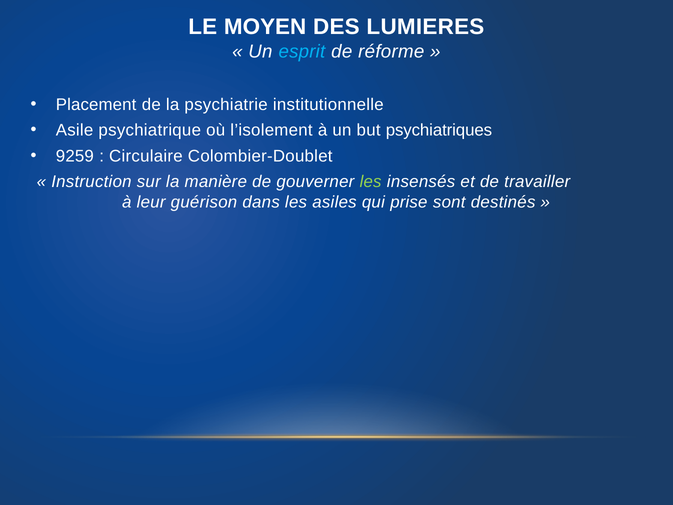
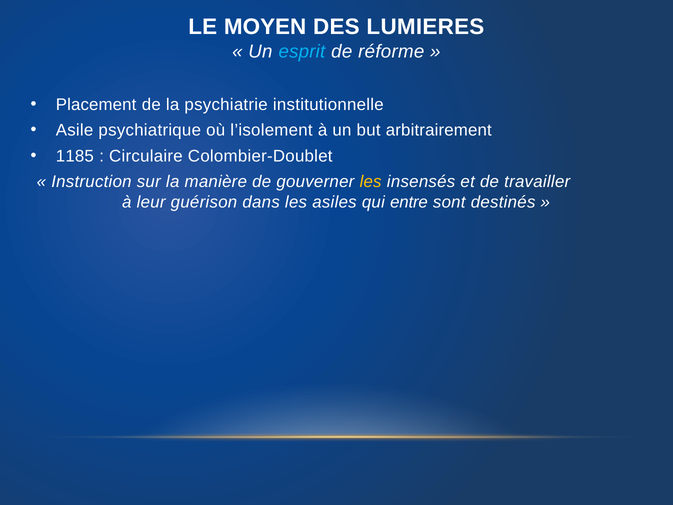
psychiatriques: psychiatriques -> arbitrairement
9259: 9259 -> 1185
les at (371, 182) colour: light green -> yellow
prise: prise -> entre
